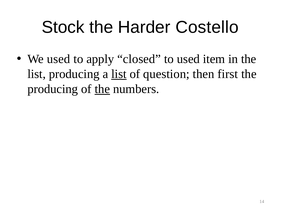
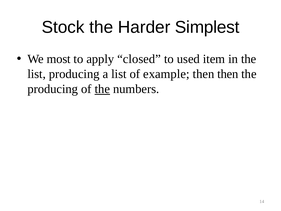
Costello: Costello -> Simplest
We used: used -> most
list at (119, 74) underline: present -> none
question: question -> example
then first: first -> then
